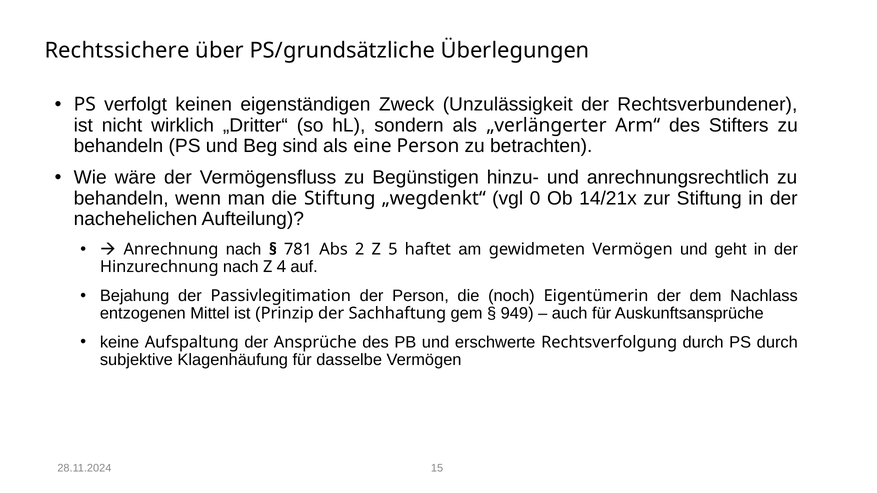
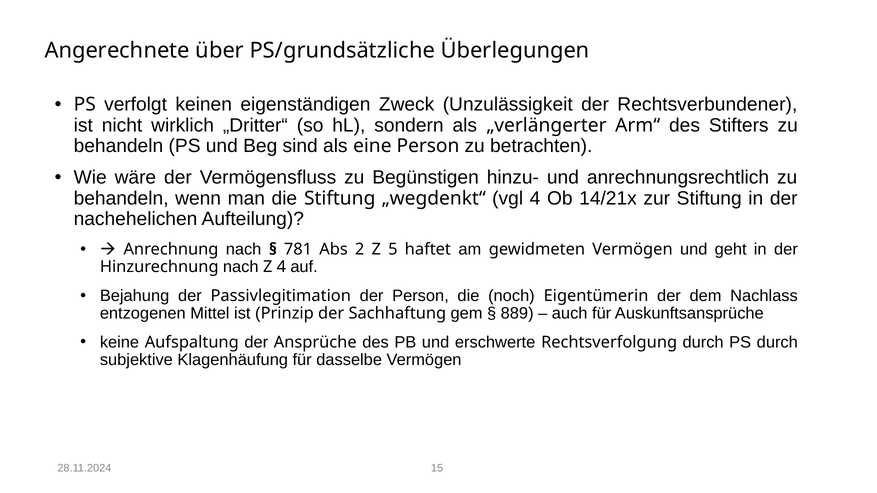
Rechtssichere: Rechtssichere -> Angerechnete
vgl 0: 0 -> 4
949: 949 -> 889
